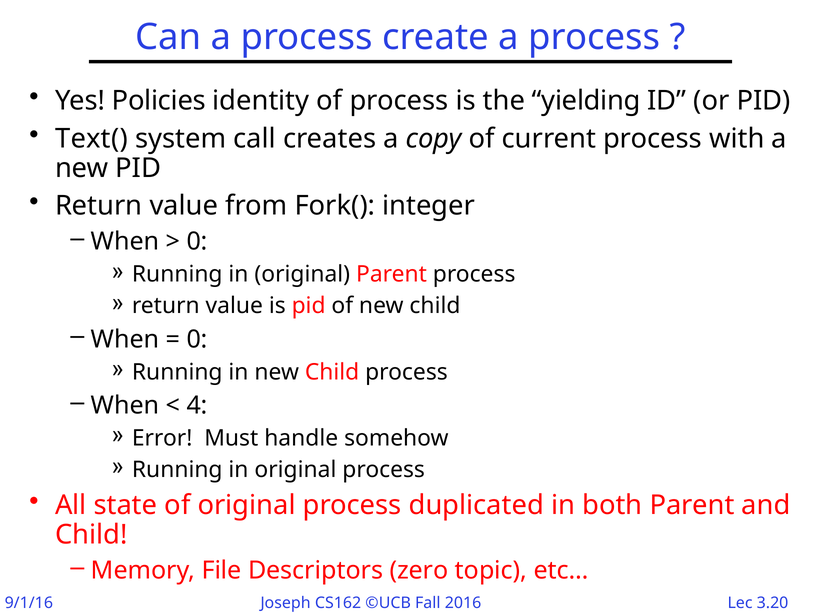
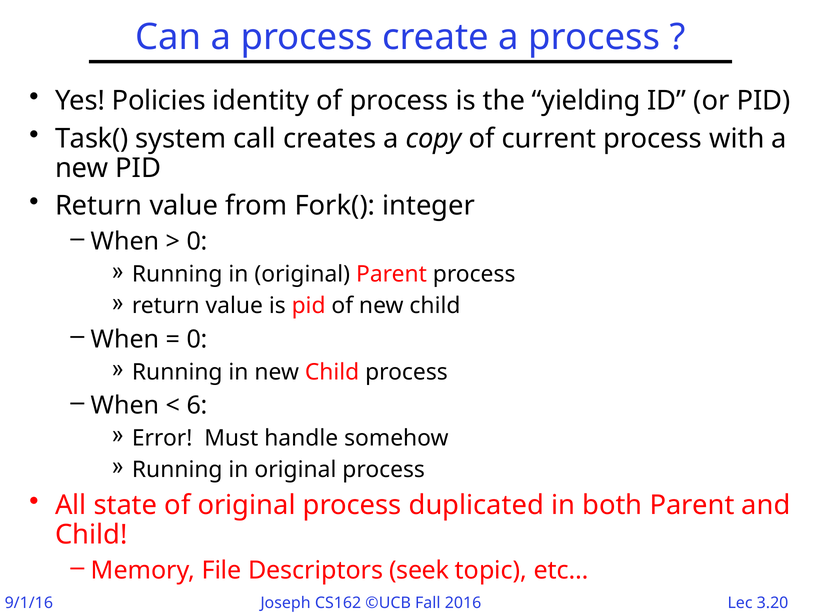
Text(: Text( -> Task(
4: 4 -> 6
zero: zero -> seek
